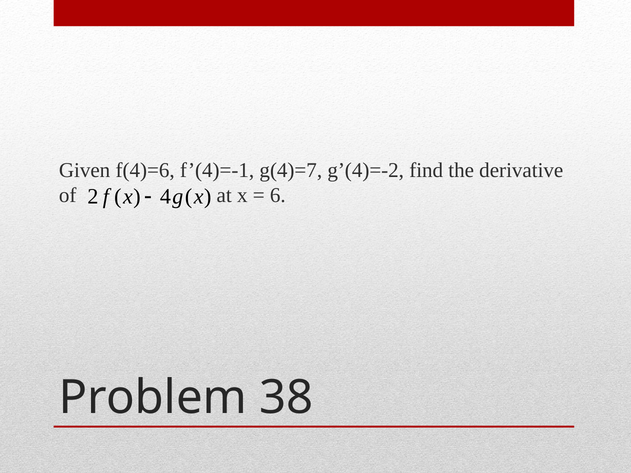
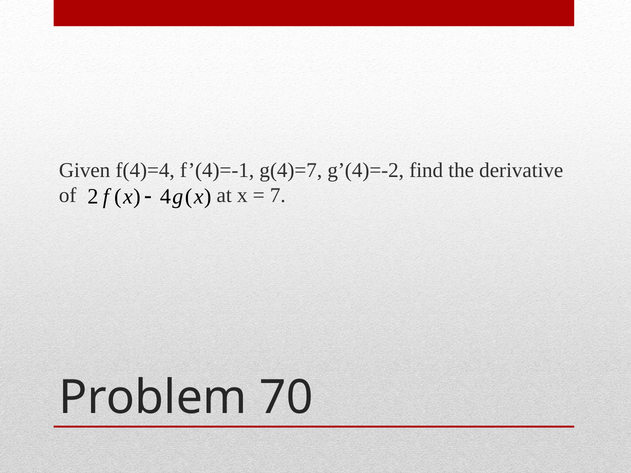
f(4)=6: f(4)=6 -> f(4)=4
6: 6 -> 7
38: 38 -> 70
